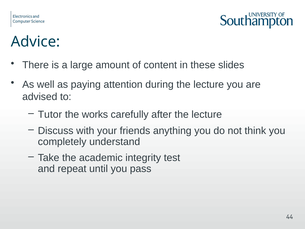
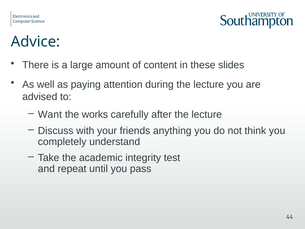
Tutor: Tutor -> Want
